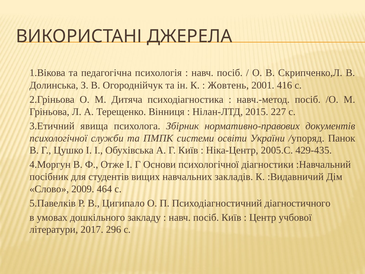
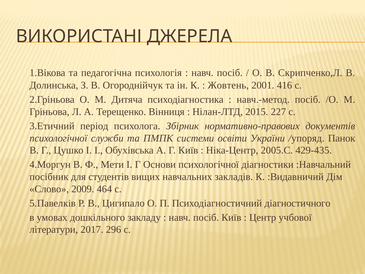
явища: явища -> період
Отже: Отже -> Мети
